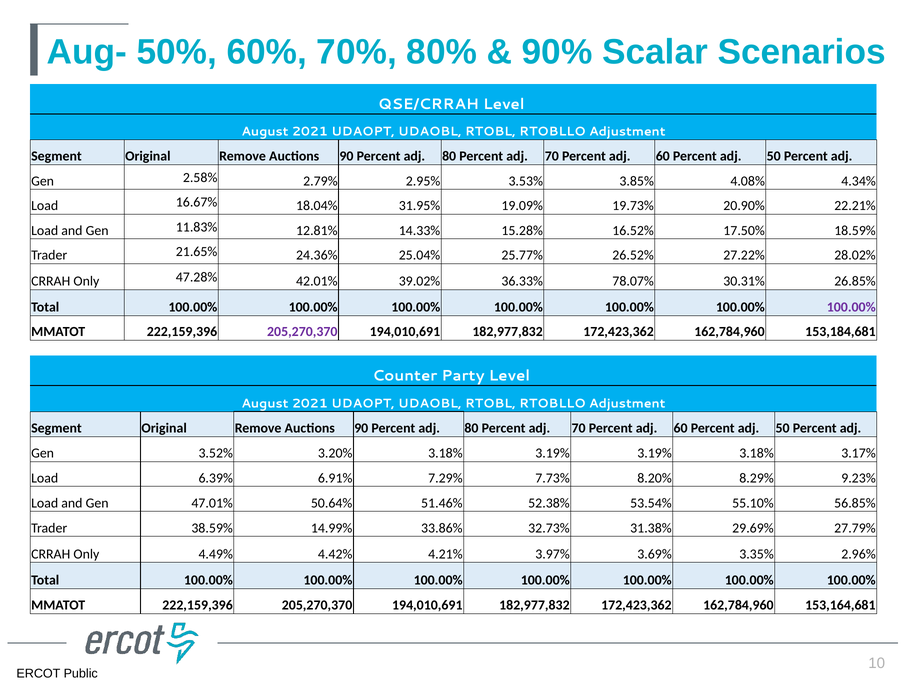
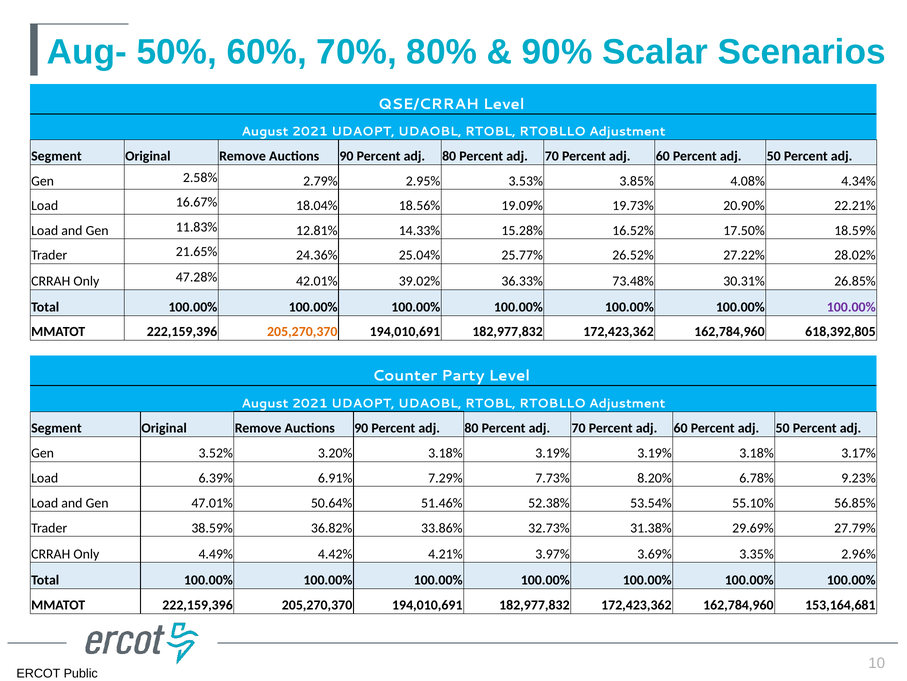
31.95%: 31.95% -> 18.56%
78.07%: 78.07% -> 73.48%
205,270,370 at (302, 332) colour: purple -> orange
153,184,681: 153,184,681 -> 618,392,805
8.29%: 8.29% -> 6.78%
14.99%: 14.99% -> 36.82%
